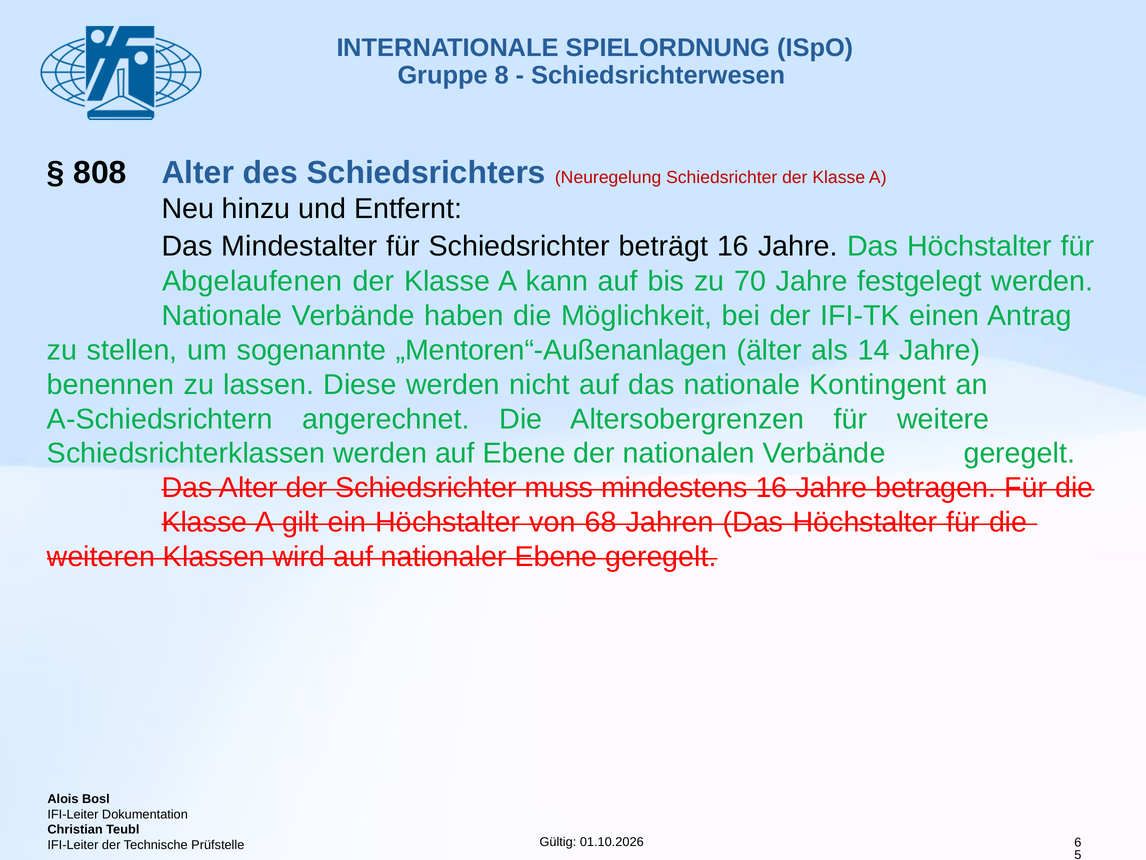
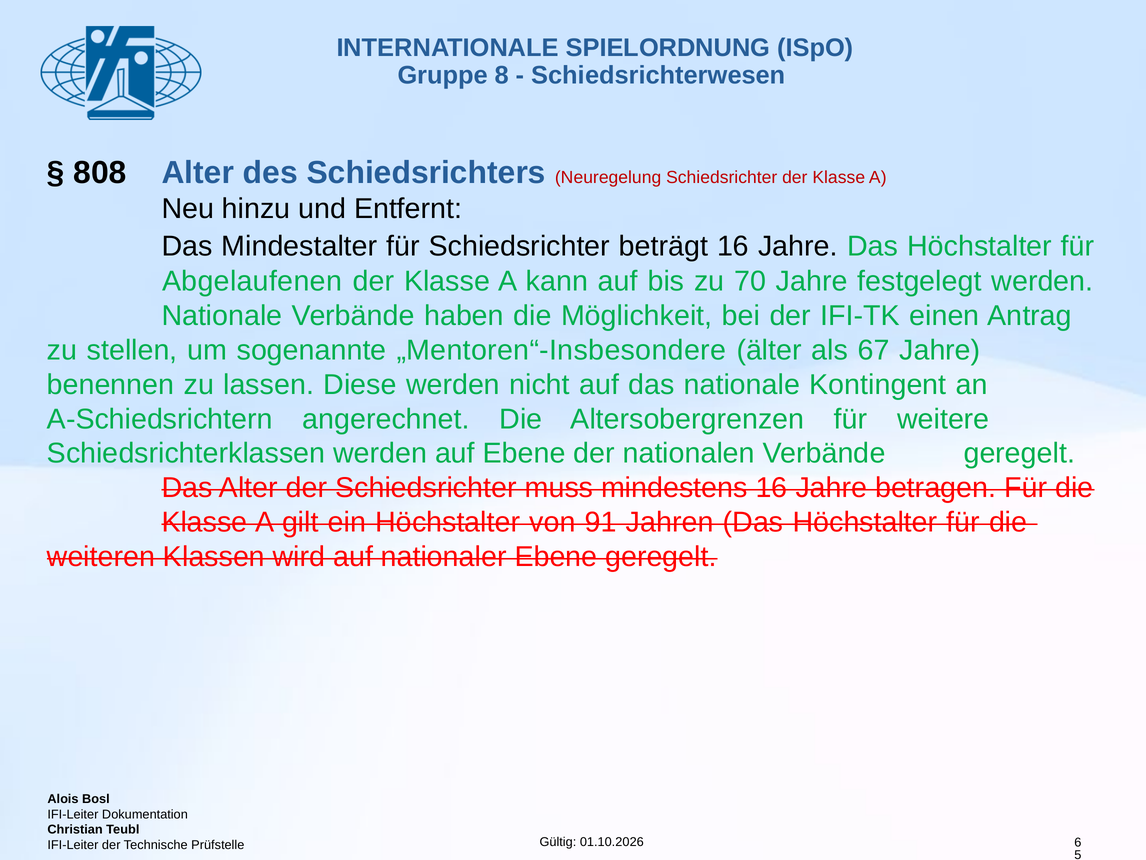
„Mentoren“-Außenanlagen: „Mentoren“-Außenanlagen -> „Mentoren“-Insbesondere
14: 14 -> 67
68: 68 -> 91
